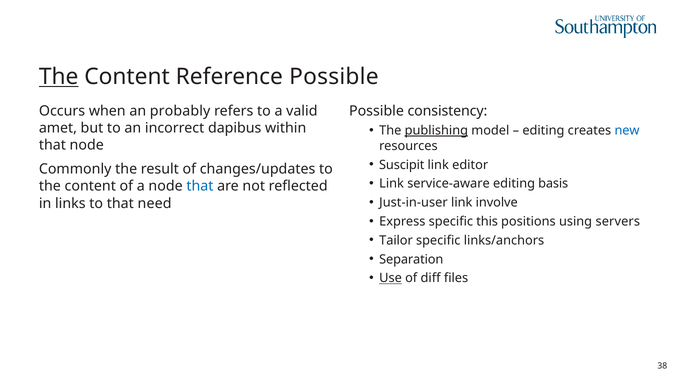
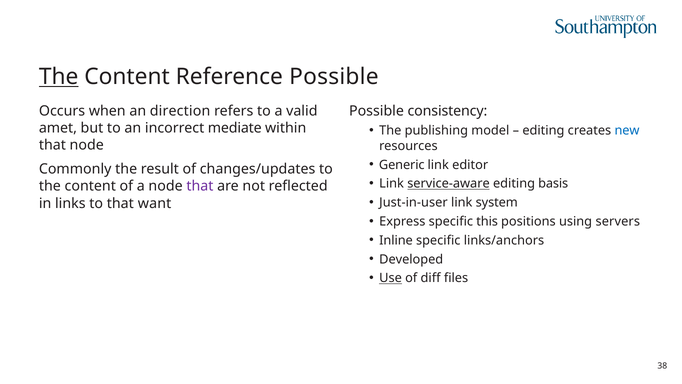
probably: probably -> direction
publishing underline: present -> none
dapibus: dapibus -> mediate
Suscipit: Suscipit -> Generic
service-aware underline: none -> present
that at (200, 186) colour: blue -> purple
involve: involve -> system
need: need -> want
Tailor: Tailor -> Inline
Separation: Separation -> Developed
